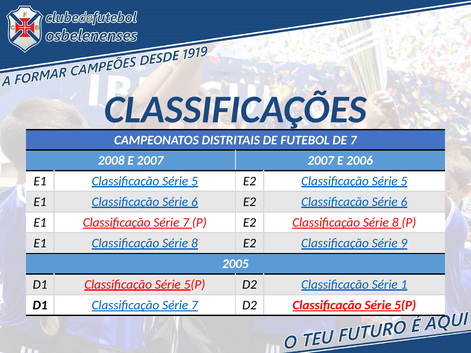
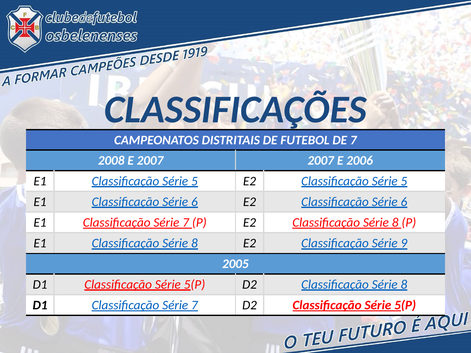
D2 Classificação Série 1: 1 -> 8
